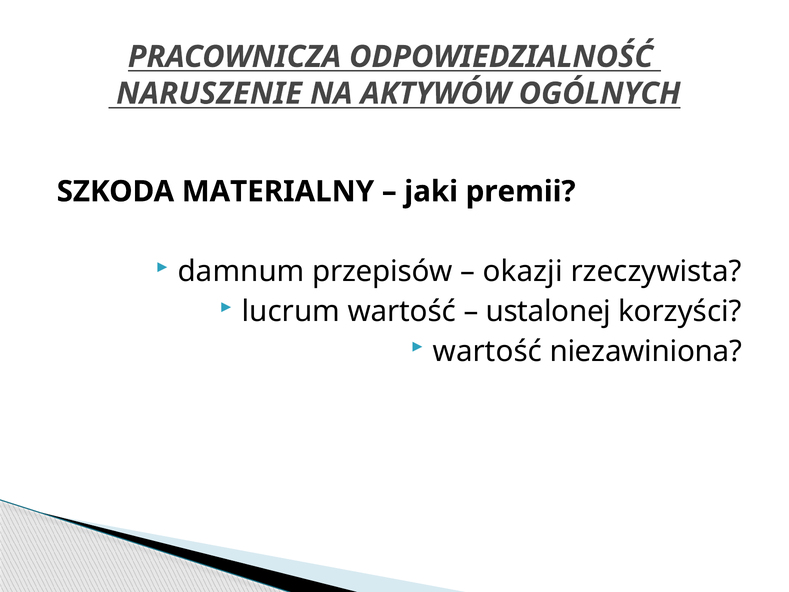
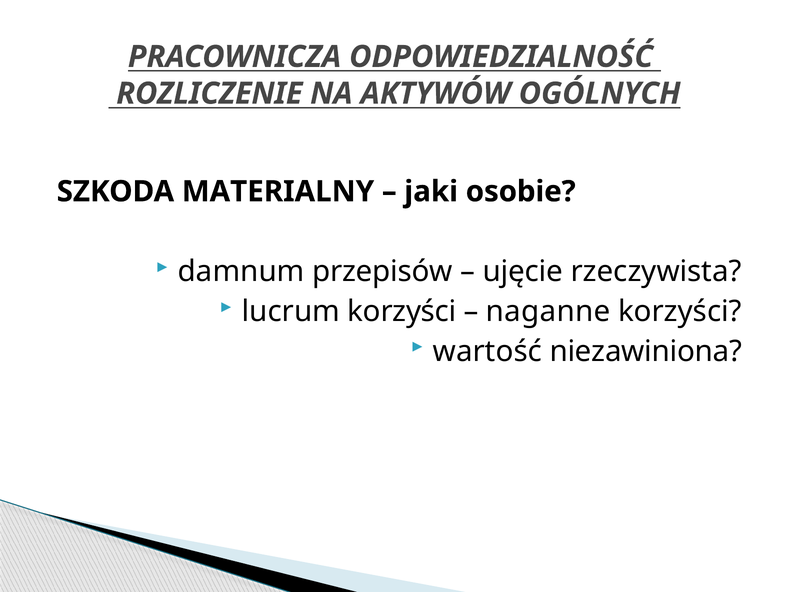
NARUSZENIE: NARUSZENIE -> ROZLICZENIE
premii: premii -> osobie
okazji: okazji -> ujęcie
lucrum wartość: wartość -> korzyści
ustalonej: ustalonej -> naganne
